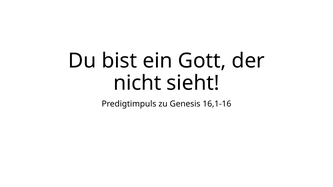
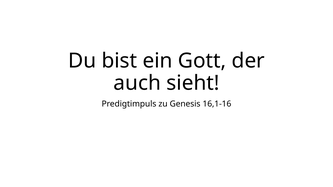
nicht: nicht -> auch
